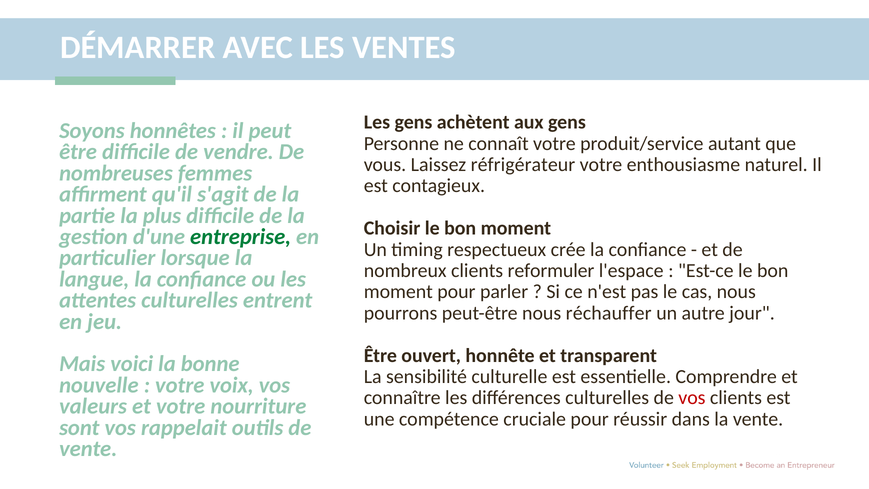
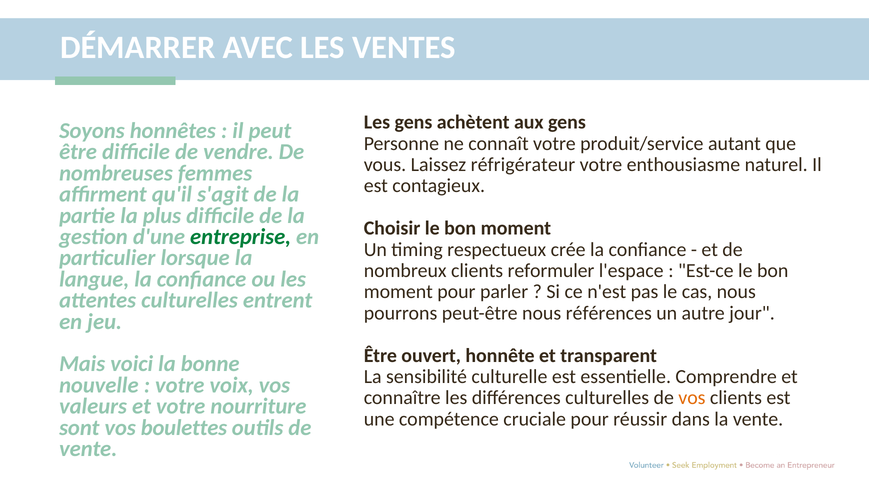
réchauffer: réchauffer -> références
vos at (692, 398) colour: red -> orange
rappelait: rappelait -> boulettes
